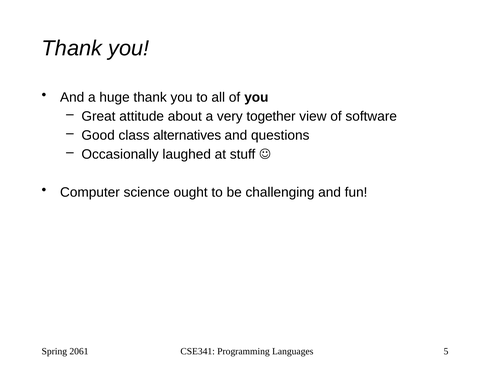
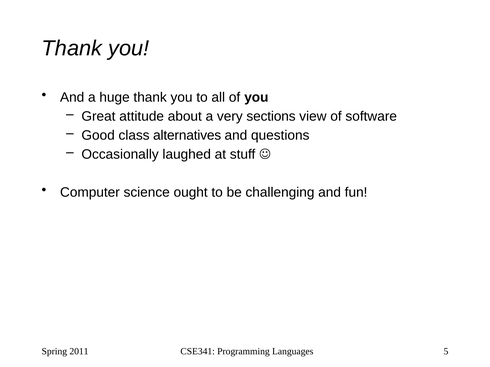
together: together -> sections
2061: 2061 -> 2011
